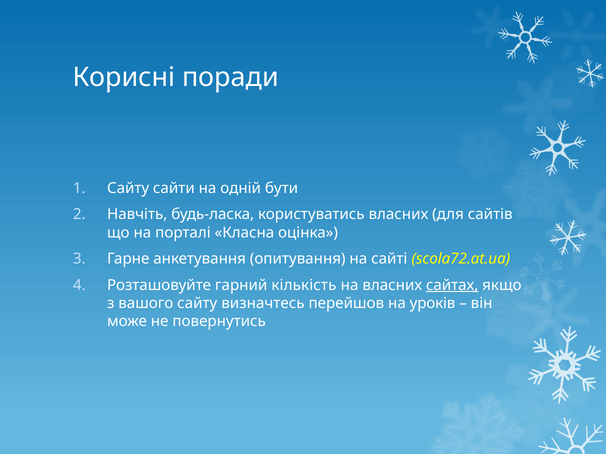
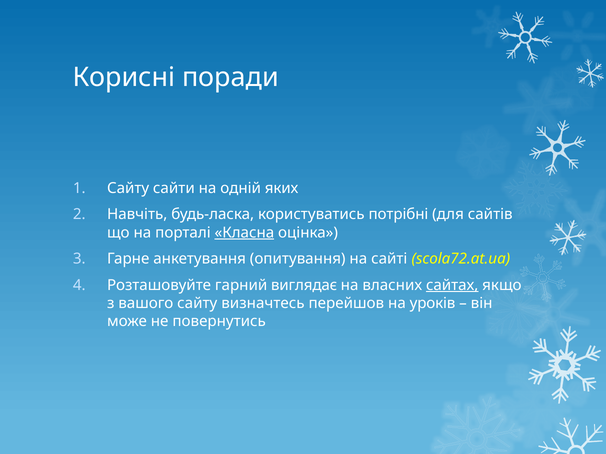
бути: бути -> яких
користуватись власних: власних -> потрібні
Класна underline: none -> present
кількість: кількість -> виглядає
